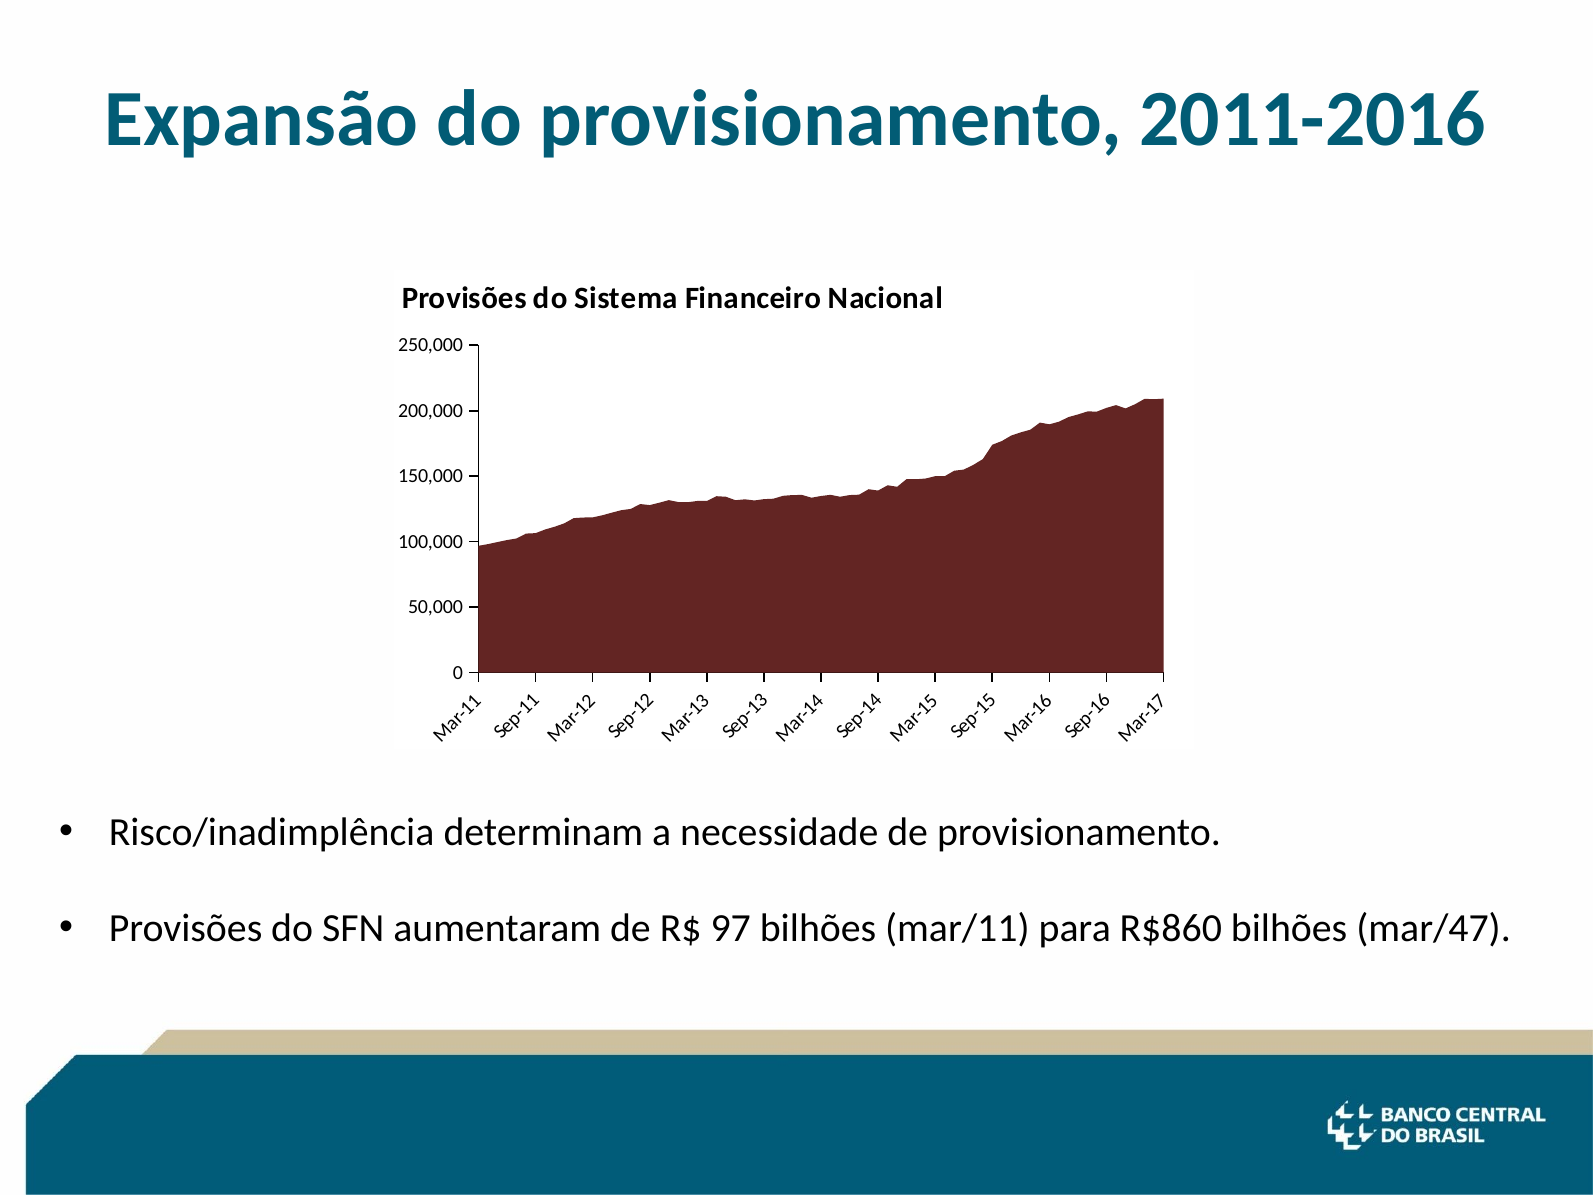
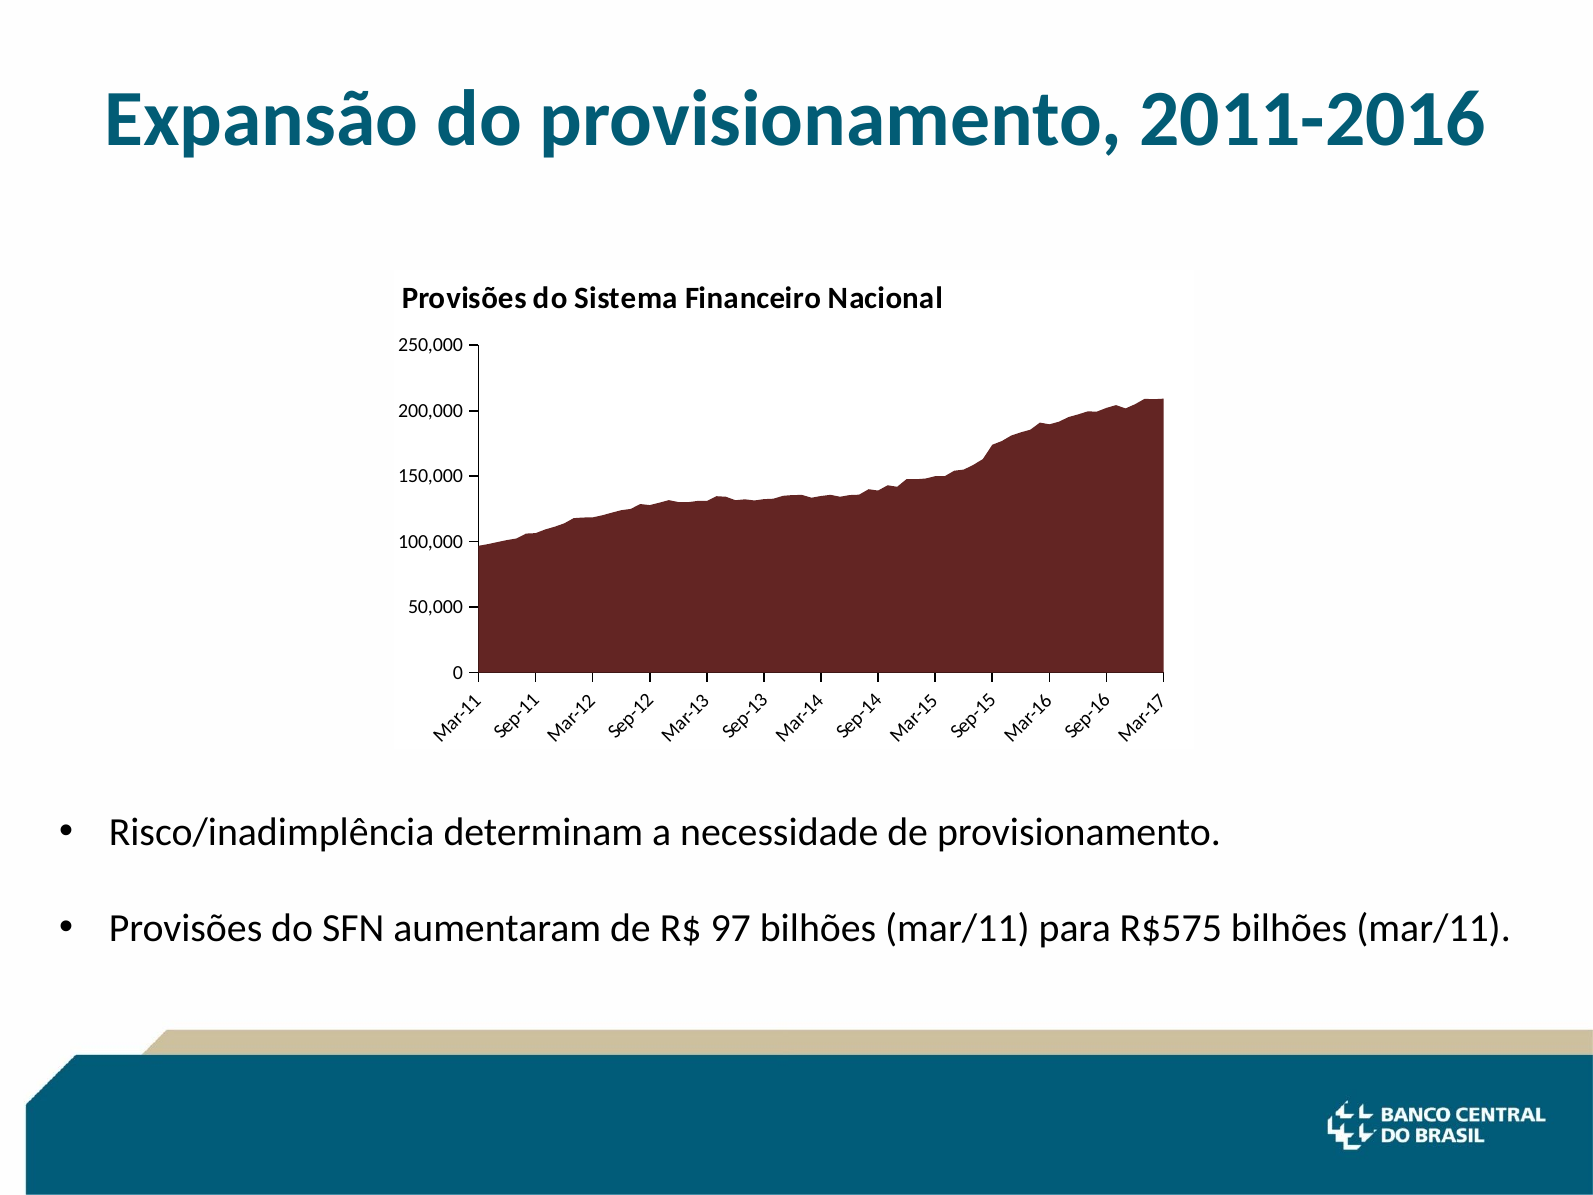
R$860: R$860 -> R$575
mar/47 at (1434, 928): mar/47 -> mar/11
